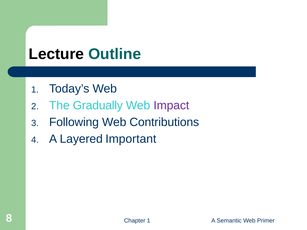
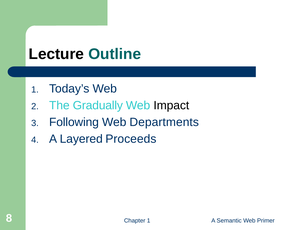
Impact colour: purple -> black
Contributions: Contributions -> Departments
Important: Important -> Proceeds
